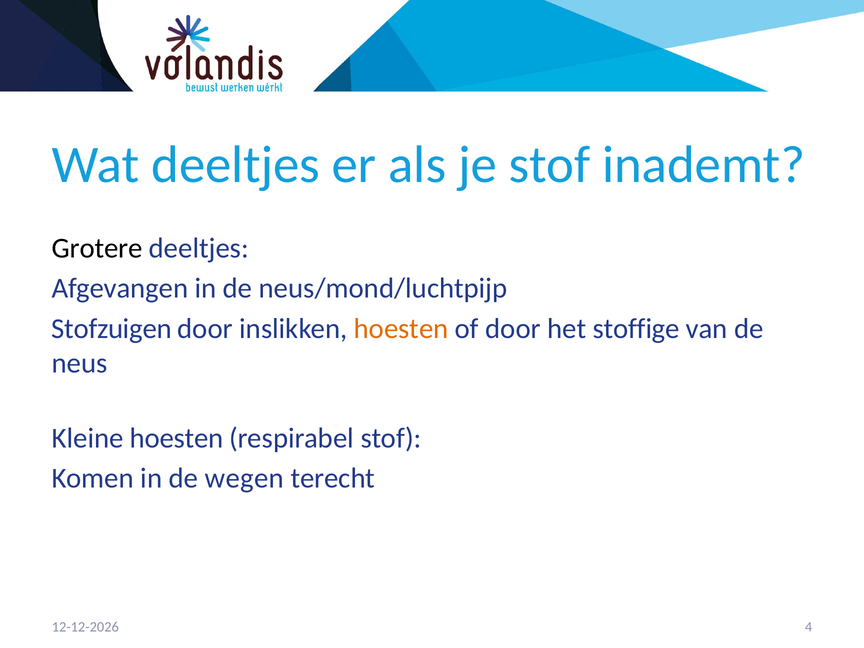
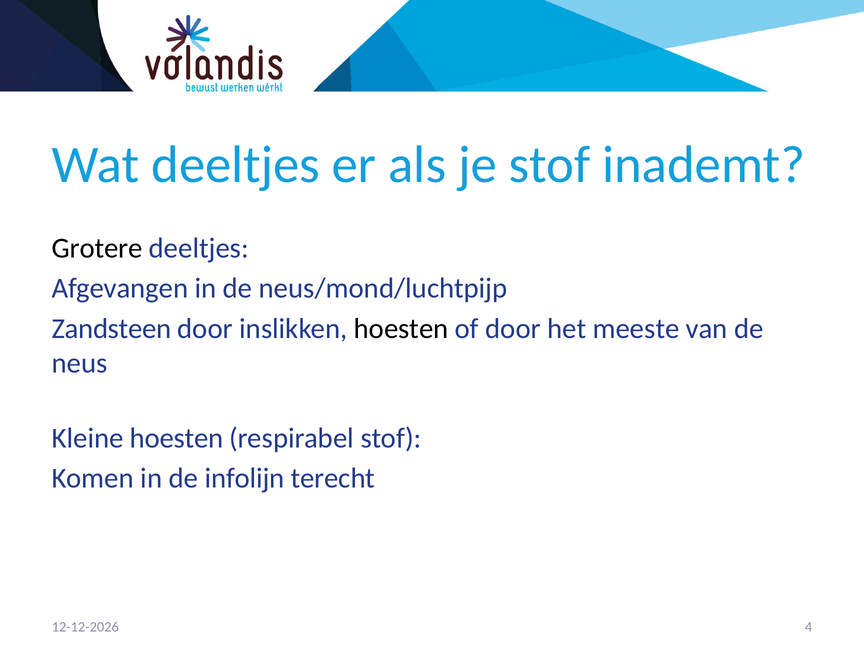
Stofzuigen: Stofzuigen -> Zandsteen
hoesten at (401, 329) colour: orange -> black
stoffige: stoffige -> meeste
wegen: wegen -> infolijn
